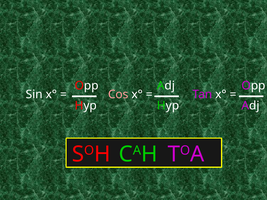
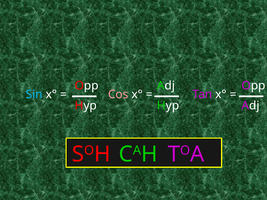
Sin colour: white -> light blue
